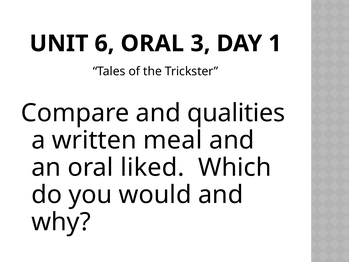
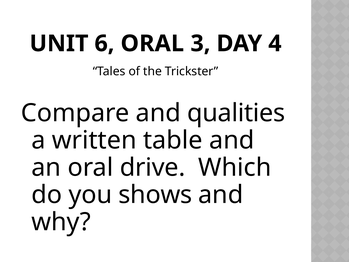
1: 1 -> 4
meal: meal -> table
liked: liked -> drive
would: would -> shows
